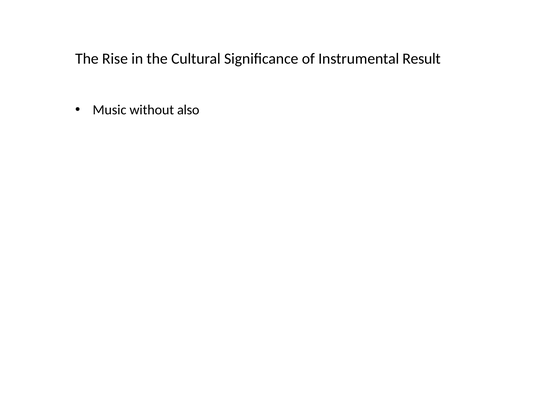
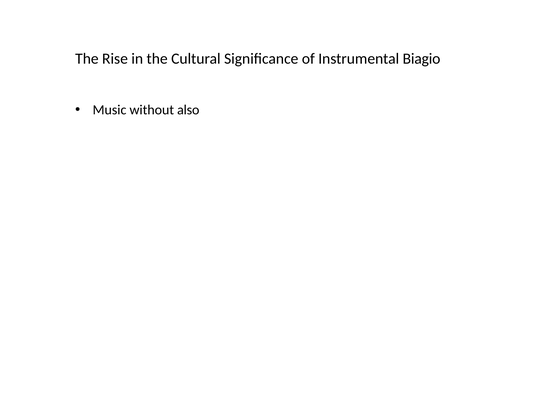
Result: Result -> Biagio
